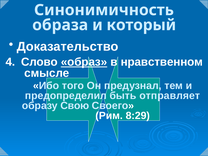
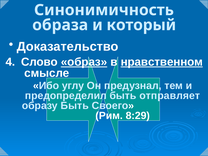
нравственном underline: none -> present
того: того -> углу
образу Свою: Свою -> Быть
